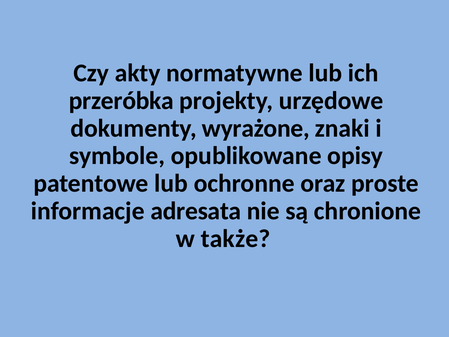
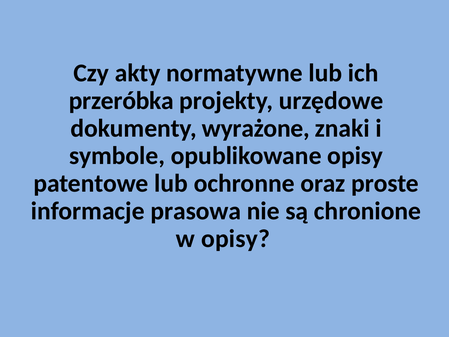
adresata: adresata -> prasowa
w także: także -> opisy
